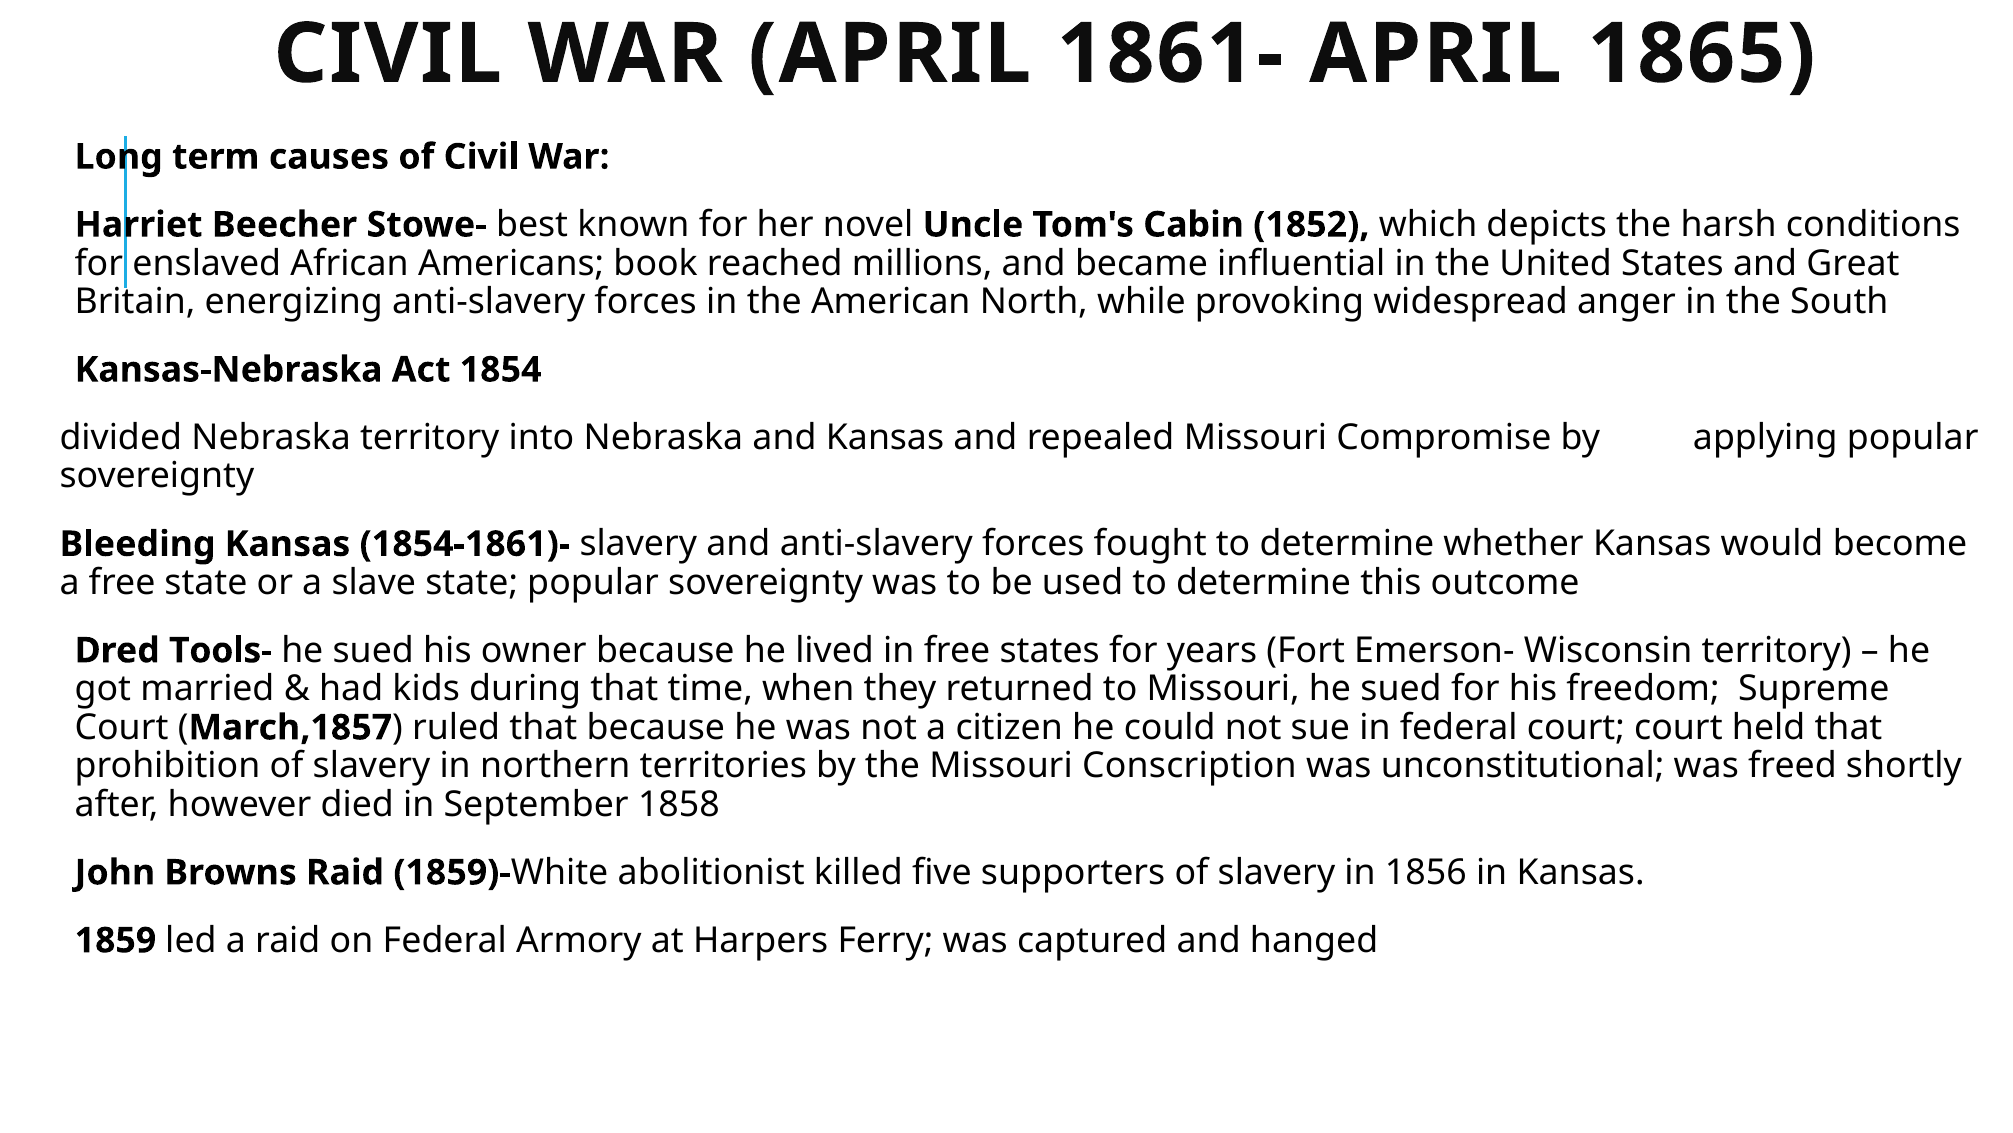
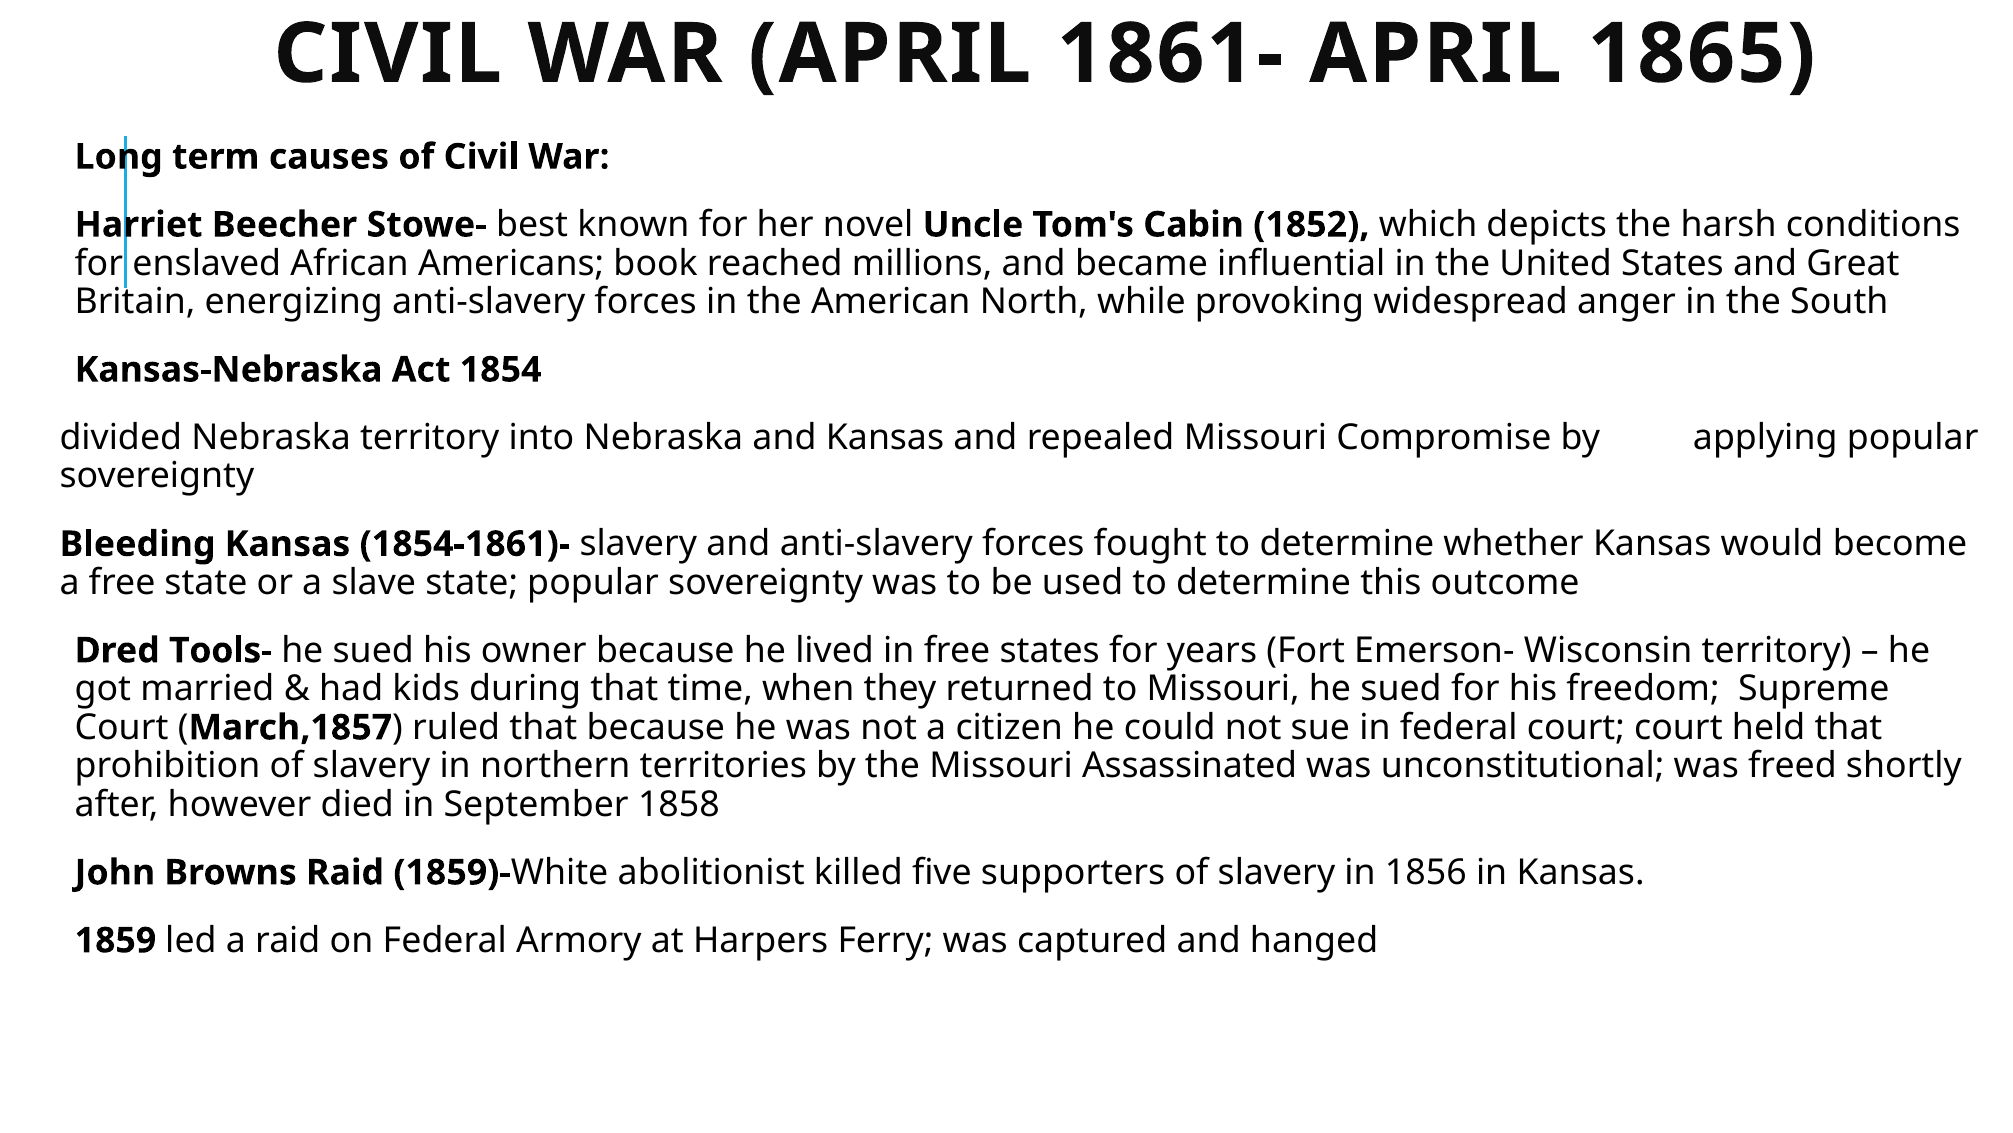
Conscription: Conscription -> Assassinated
